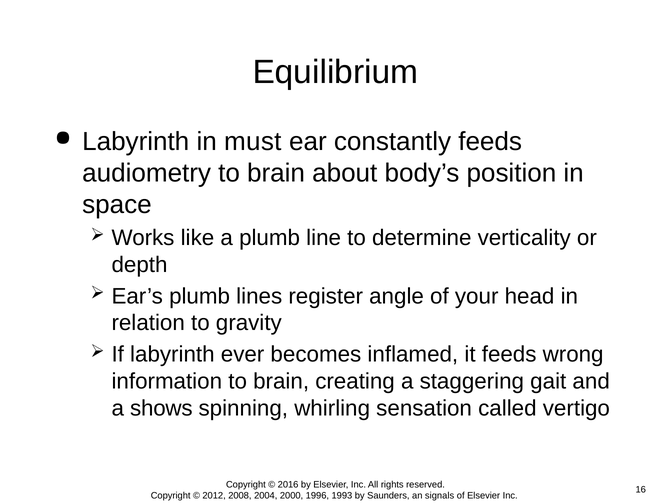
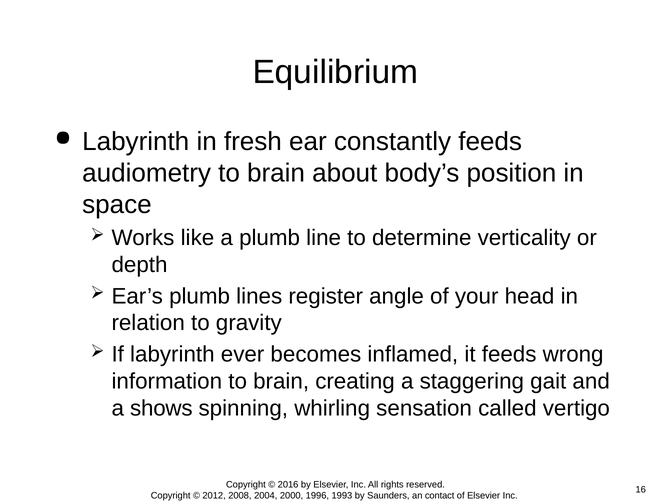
must: must -> fresh
signals: signals -> contact
